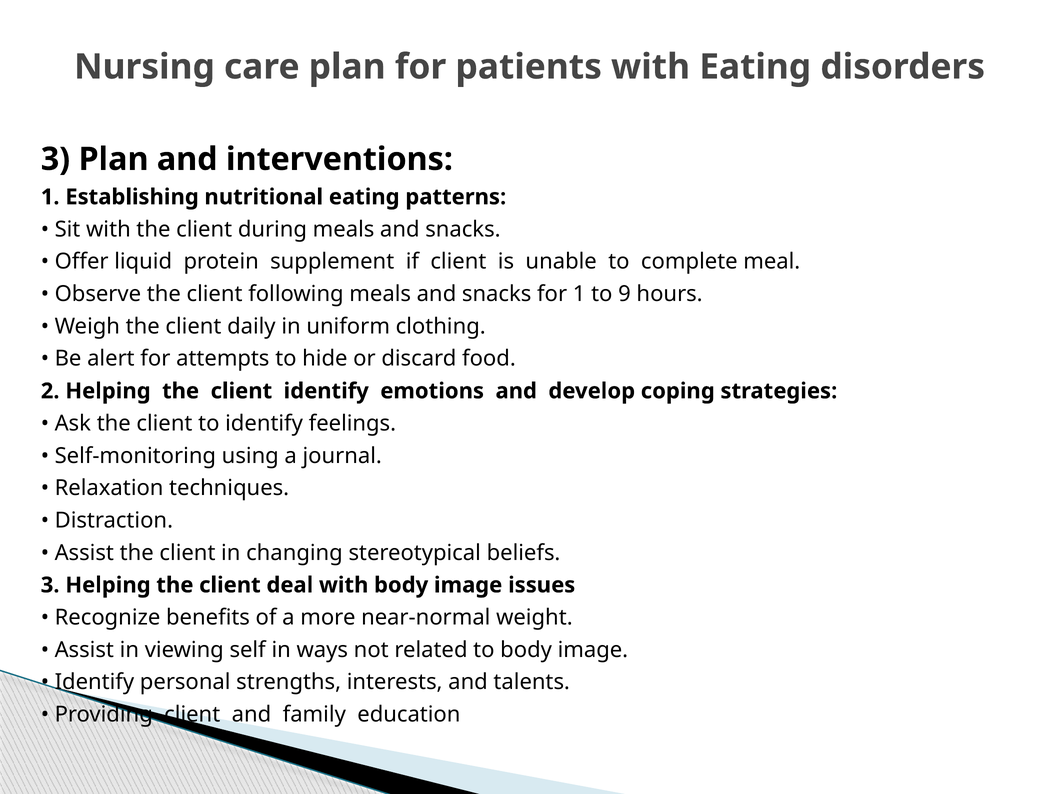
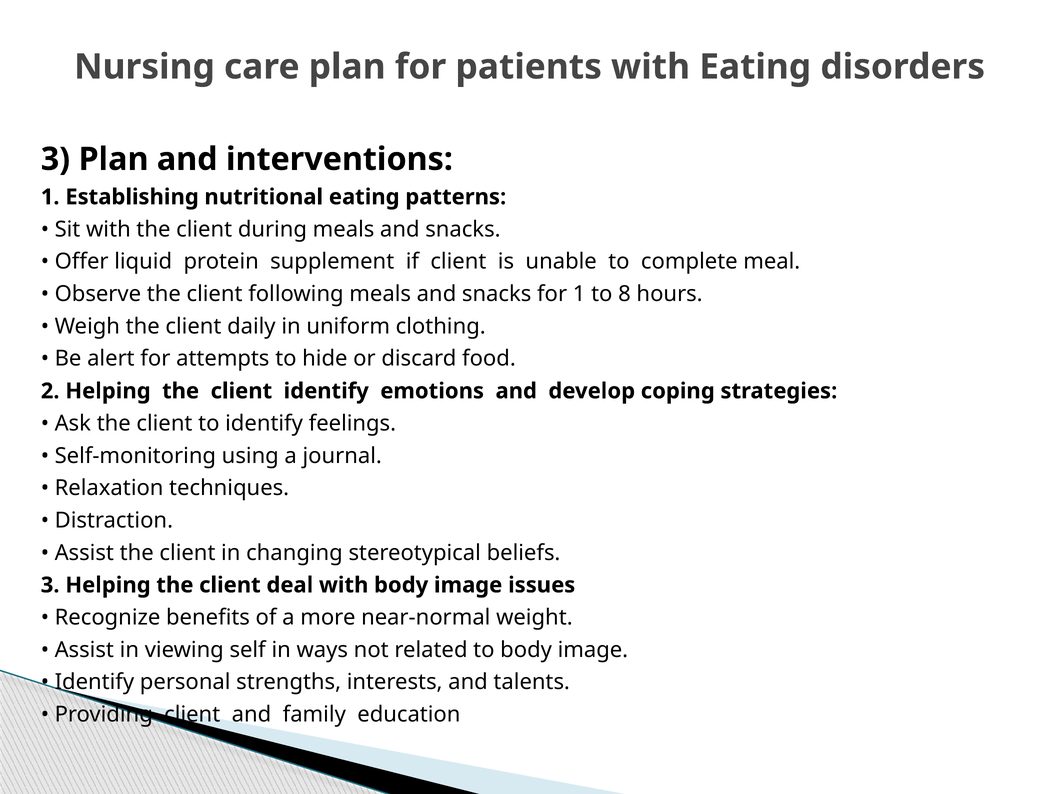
9: 9 -> 8
